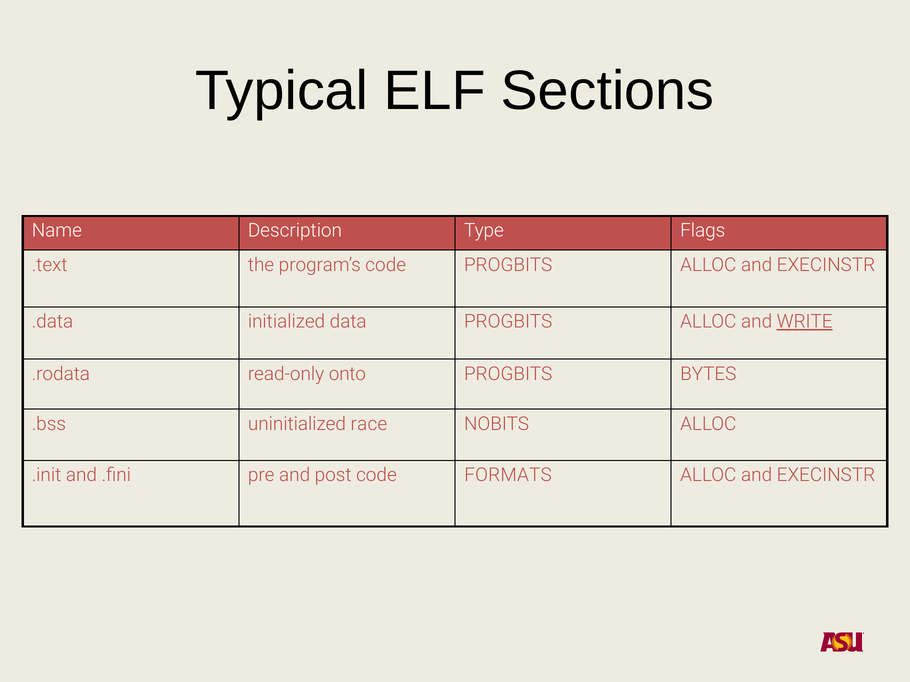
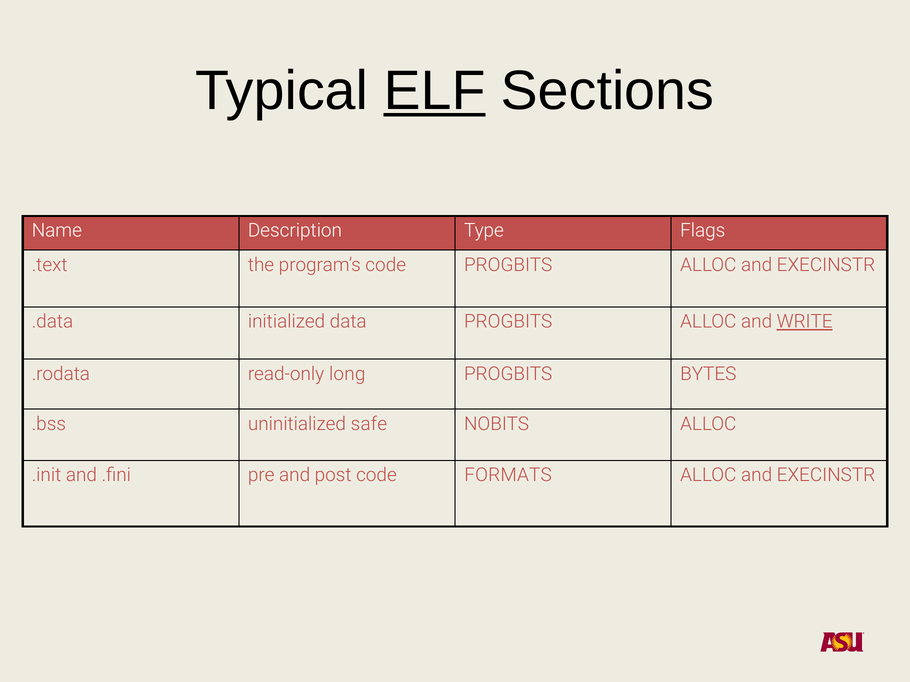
ELF underline: none -> present
onto: onto -> long
race: race -> safe
